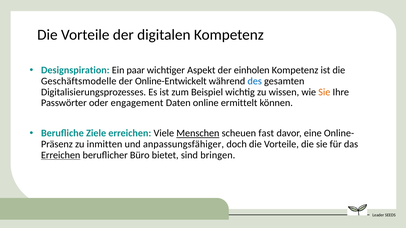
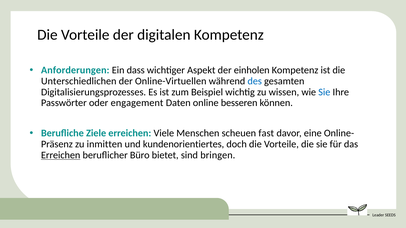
Designspiration: Designspiration -> Anforderungen
paar: paar -> dass
Geschäftsmodelle: Geschäftsmodelle -> Unterschiedlichen
Online-Entwickelt: Online-Entwickelt -> Online-Virtuellen
Sie at (324, 92) colour: orange -> blue
ermittelt: ermittelt -> besseren
Menschen underline: present -> none
anpassungsfähiger: anpassungsfähiger -> kundenorientiertes
